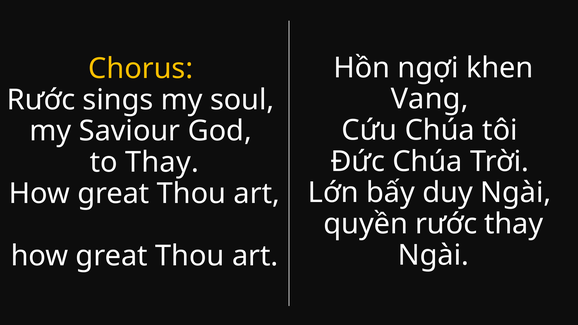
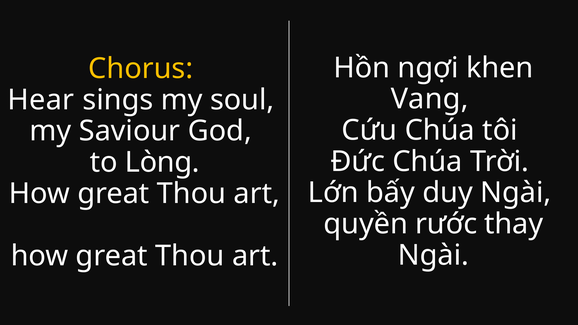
Rước at (41, 100): Rước -> Hear
to Thay: Thay -> Lòng
